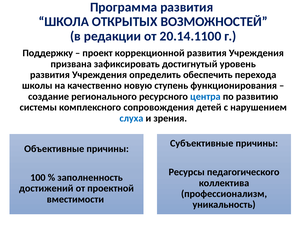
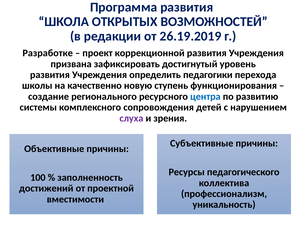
20.14.1100: 20.14.1100 -> 26.19.2019
Поддержку: Поддержку -> Разработке
обеспечить: обеспечить -> педагогики
слуха colour: blue -> purple
